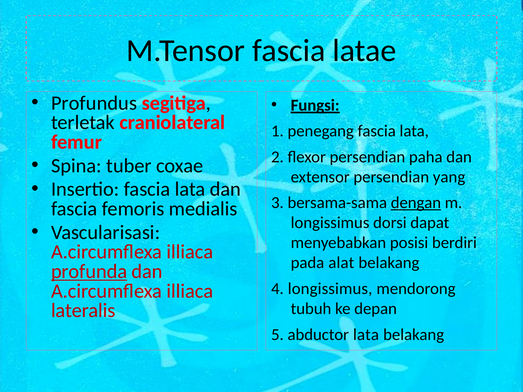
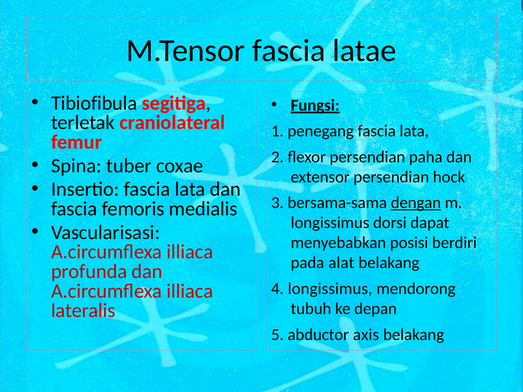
Profundus: Profundus -> Tibiofibula
yang: yang -> hock
profunda underline: present -> none
abductor lata: lata -> axis
